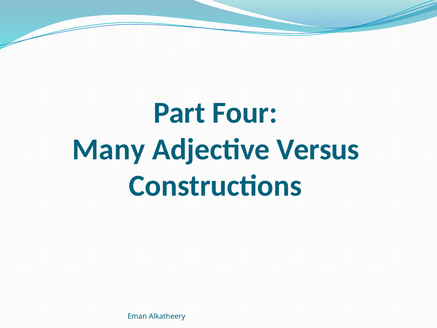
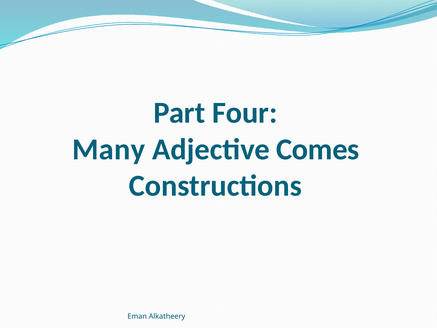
Versus: Versus -> Comes
